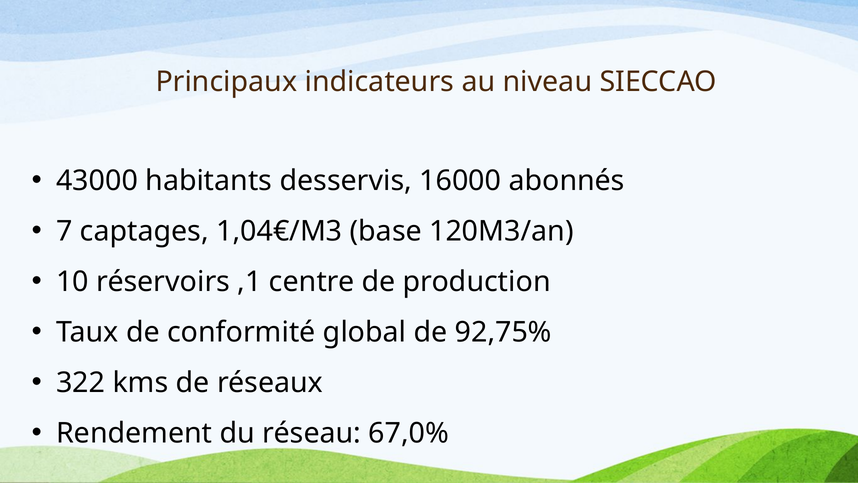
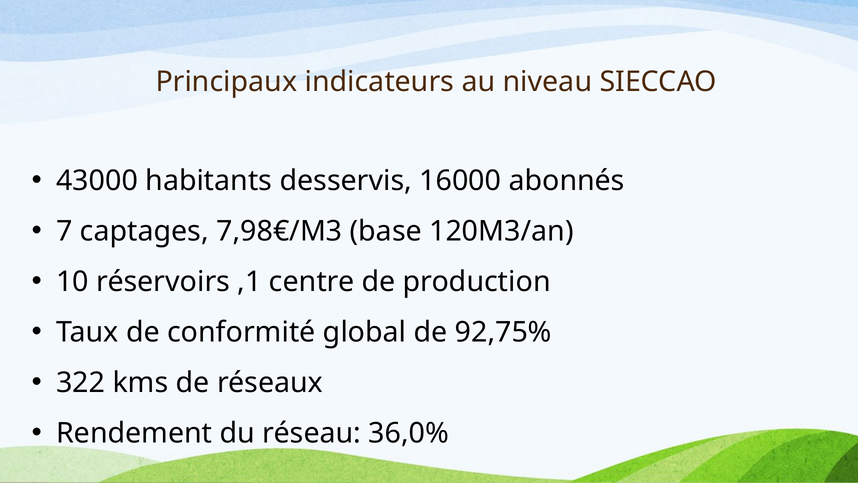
1,04€/M3: 1,04€/M3 -> 7,98€/M3
67,0%: 67,0% -> 36,0%
